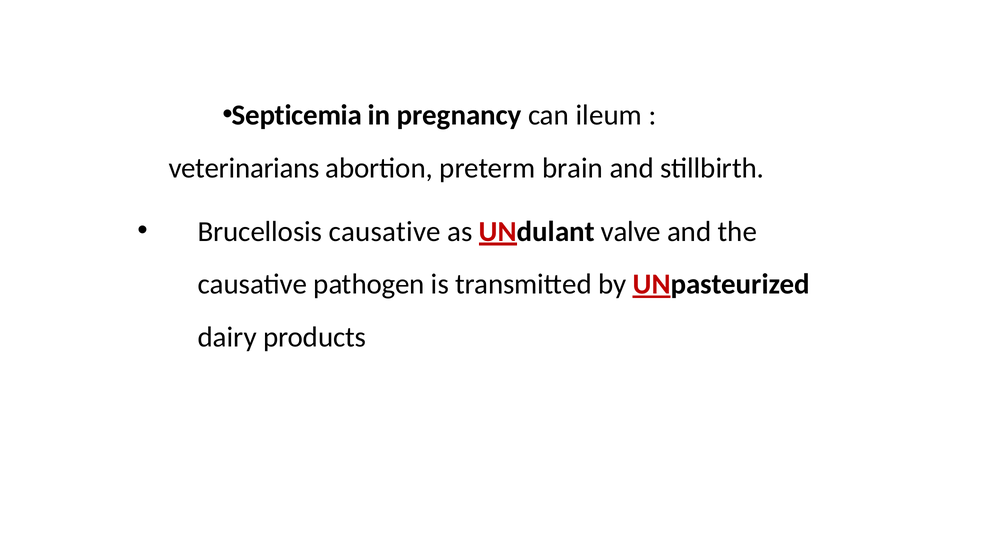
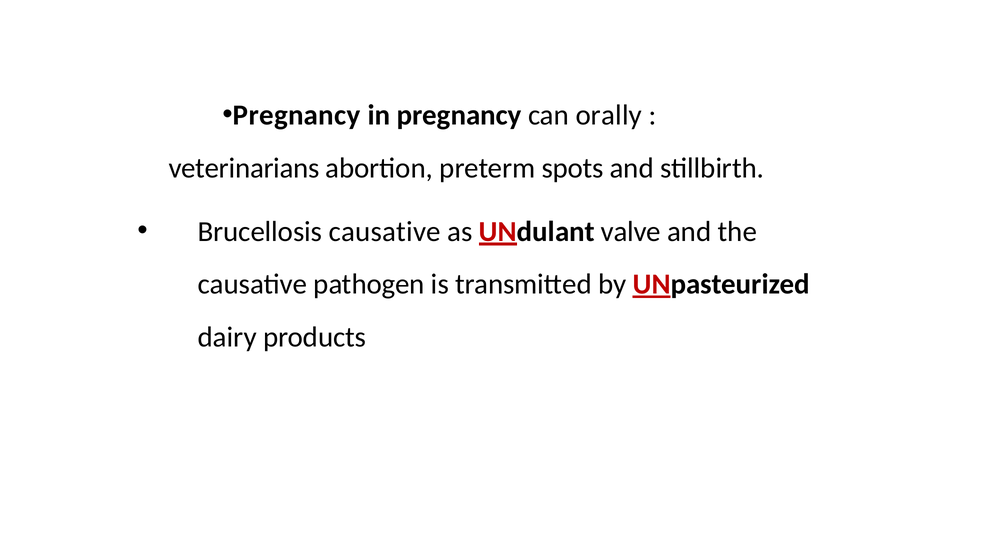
Septicemia at (297, 115): Septicemia -> Pregnancy
ileum: ileum -> orally
brain: brain -> spots
